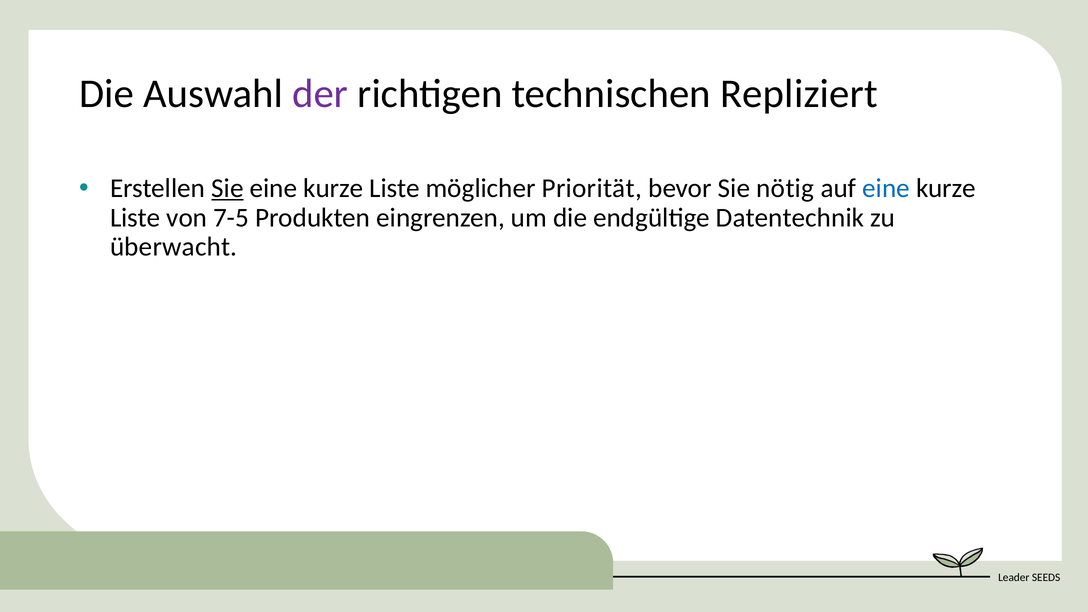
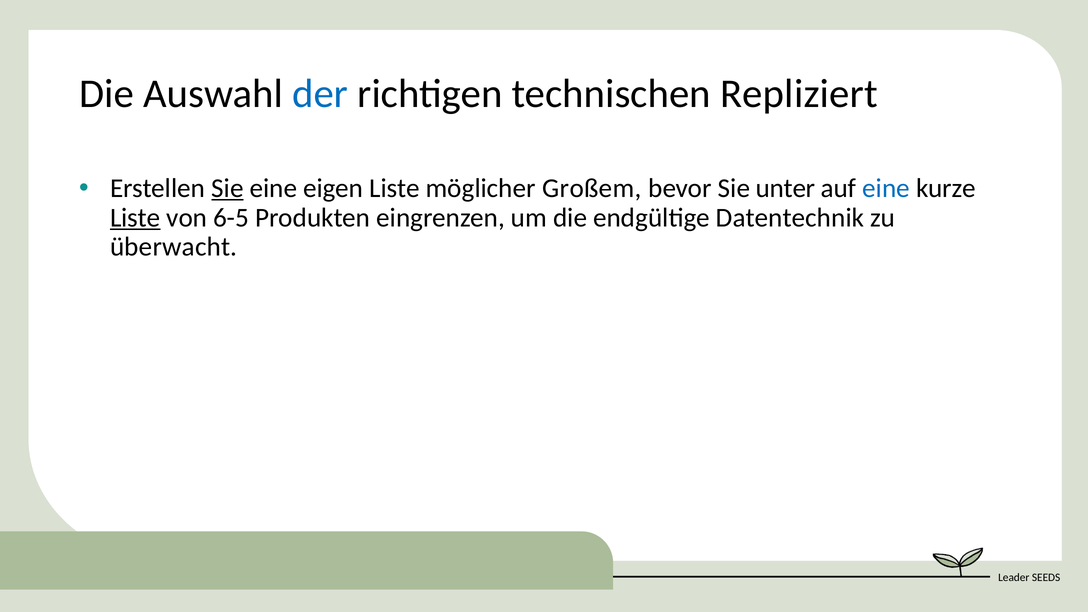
der colour: purple -> blue
kurze at (333, 188): kurze -> eigen
Priorität: Priorität -> Großem
nötig: nötig -> unter
Liste at (135, 218) underline: none -> present
7-5: 7-5 -> 6-5
